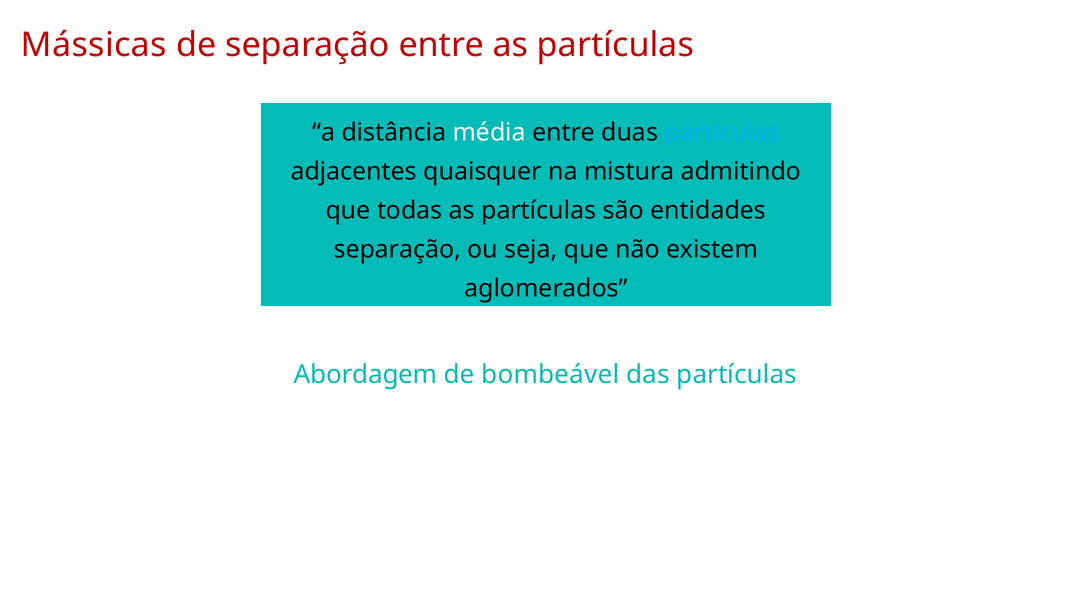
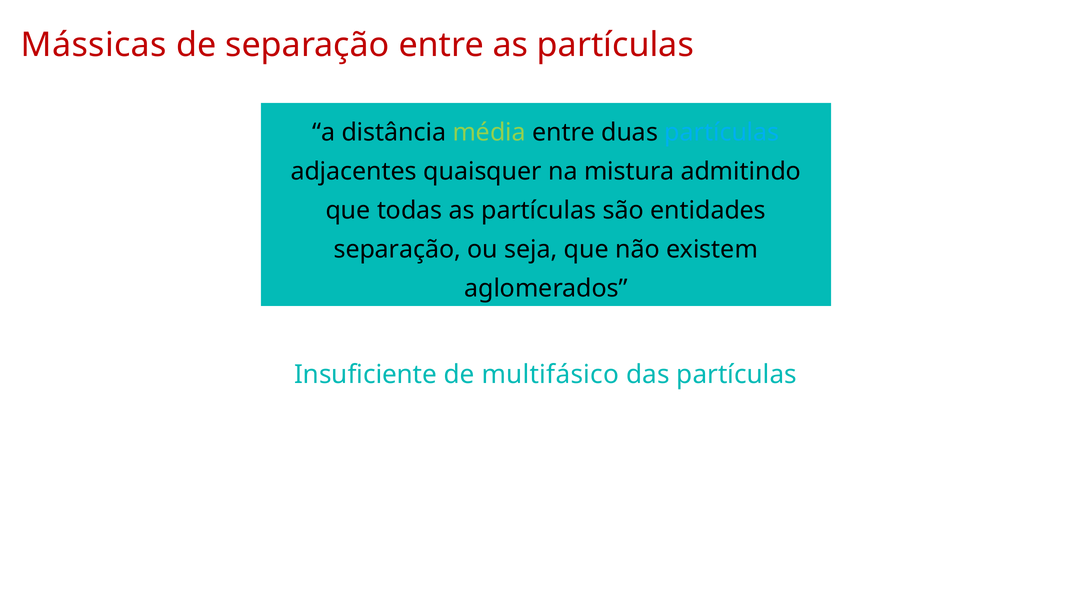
média colour: white -> light green
Abordagem: Abordagem -> Insuficiente
bombeável: bombeável -> multifásico
